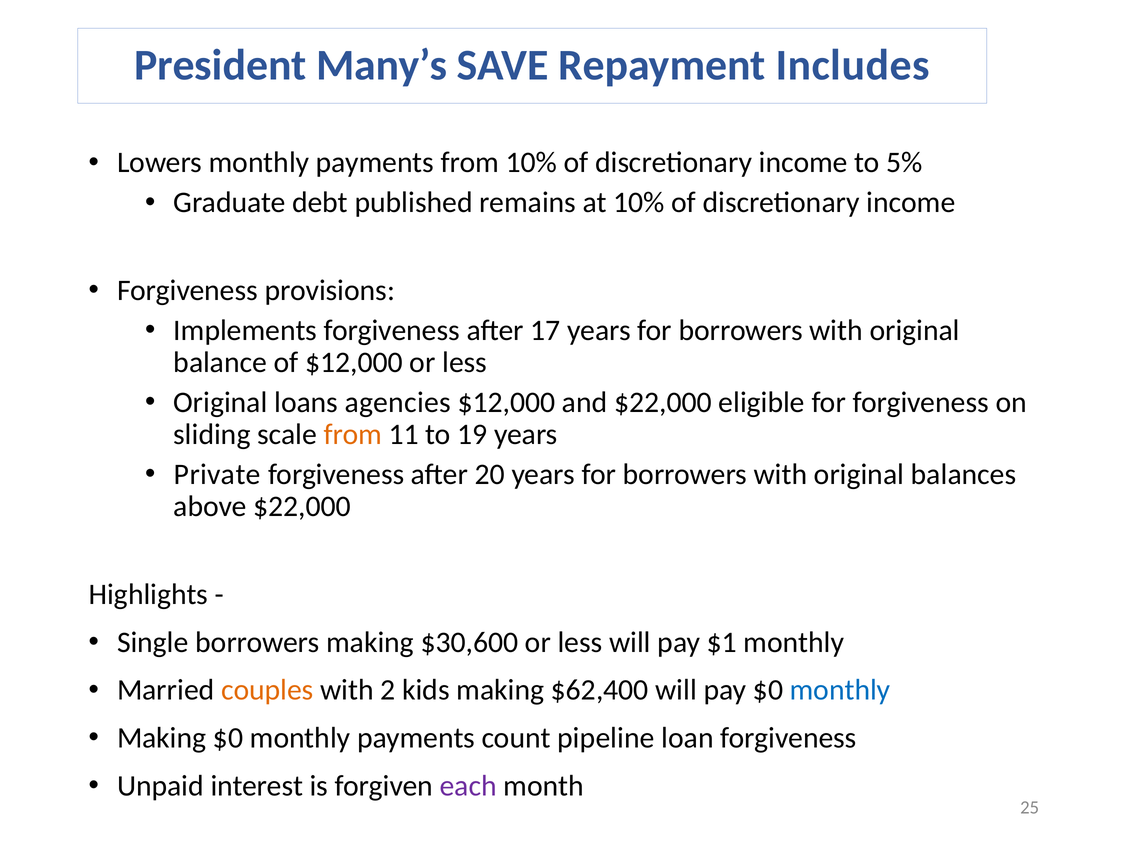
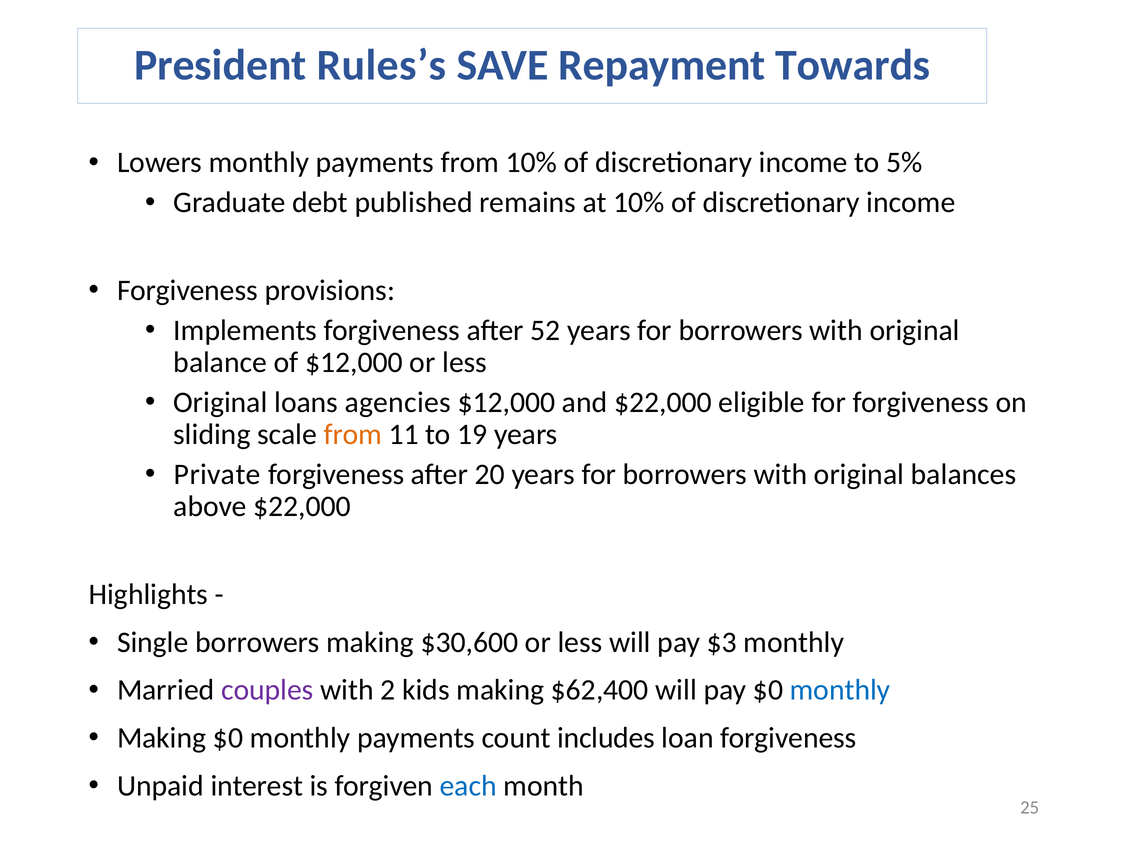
Many’s: Many’s -> Rules’s
Includes: Includes -> Towards
17: 17 -> 52
$1: $1 -> $3
couples colour: orange -> purple
pipeline: pipeline -> includes
each colour: purple -> blue
